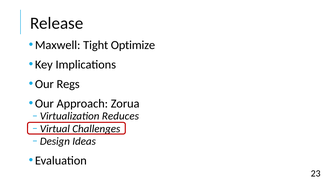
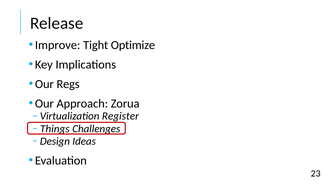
Maxwell: Maxwell -> Improve
Reduces: Reduces -> Register
Virtual: Virtual -> Things
